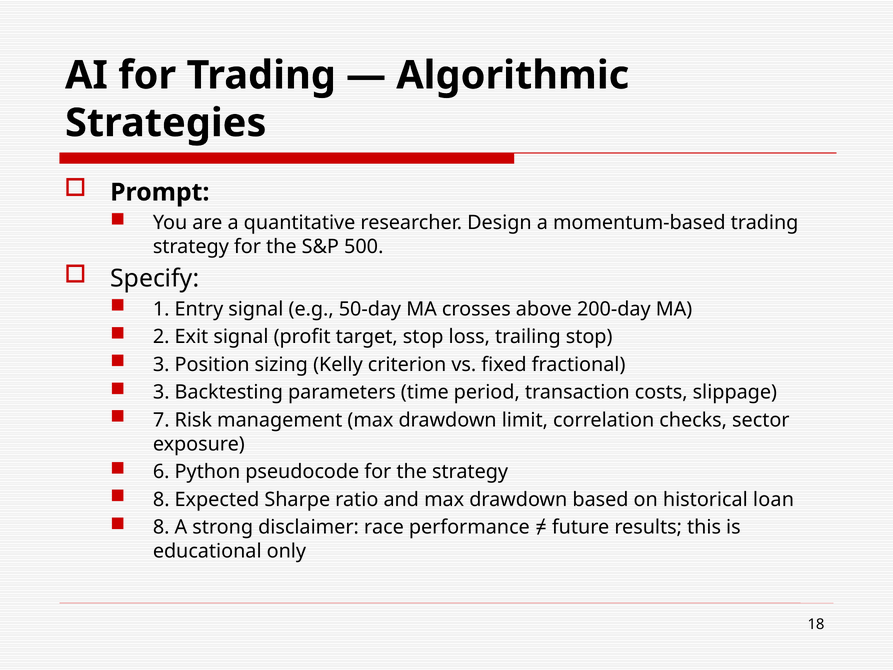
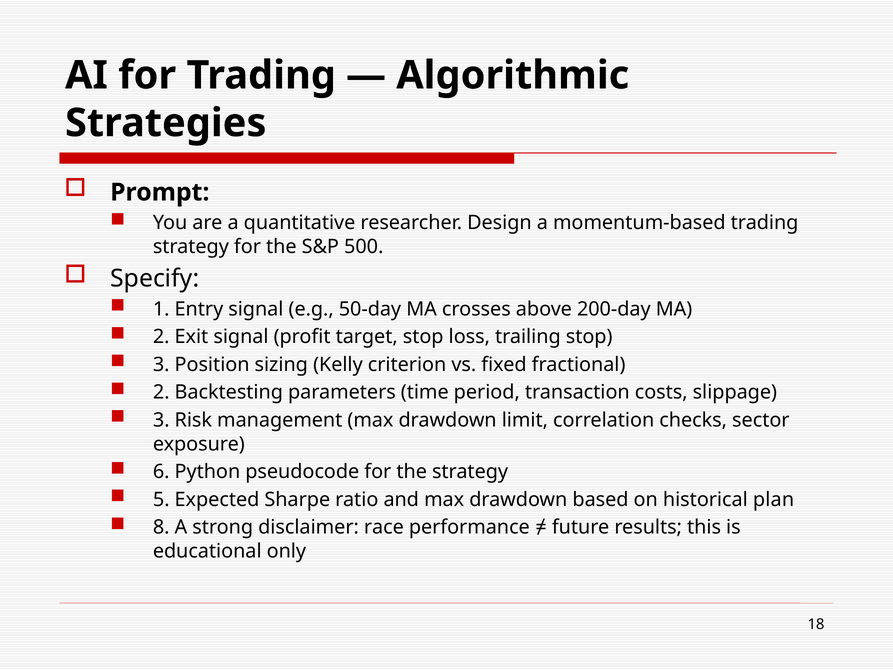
3 at (161, 392): 3 -> 2
7 at (161, 420): 7 -> 3
8 at (161, 499): 8 -> 5
loan: loan -> plan
